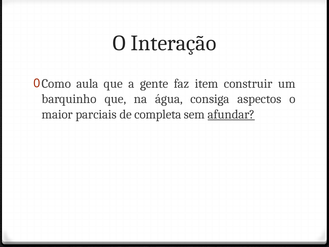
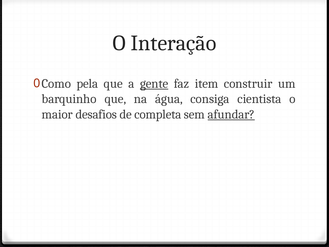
aula: aula -> pela
gente underline: none -> present
aspectos: aspectos -> cientista
parciais: parciais -> desafios
